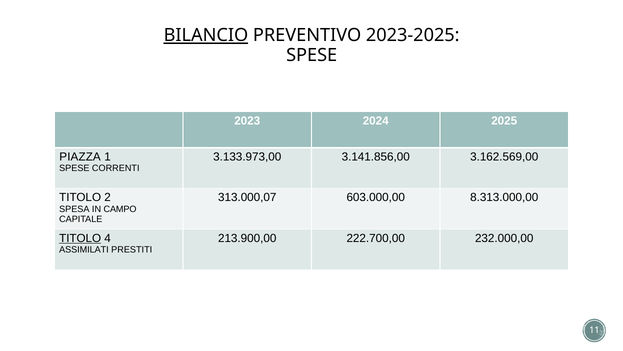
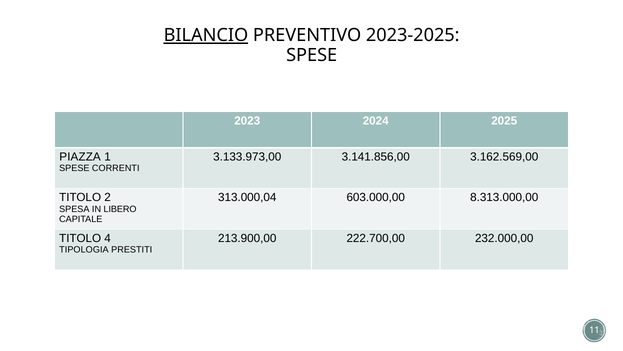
313.000,07: 313.000,07 -> 313.000,04
CAMPO: CAMPO -> LIBERO
TITOLO at (80, 238) underline: present -> none
ASSIMILATI: ASSIMILATI -> TIPOLOGIA
